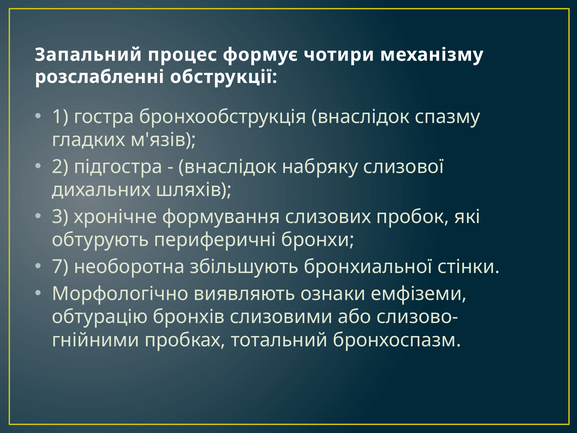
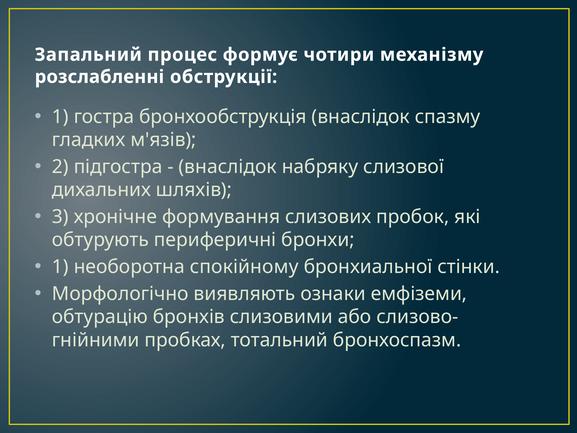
7 at (60, 267): 7 -> 1
збільшують: збільшують -> спокійному
